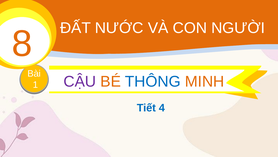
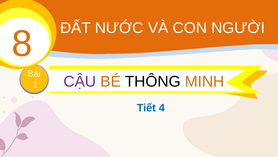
THÔNG colour: blue -> black
